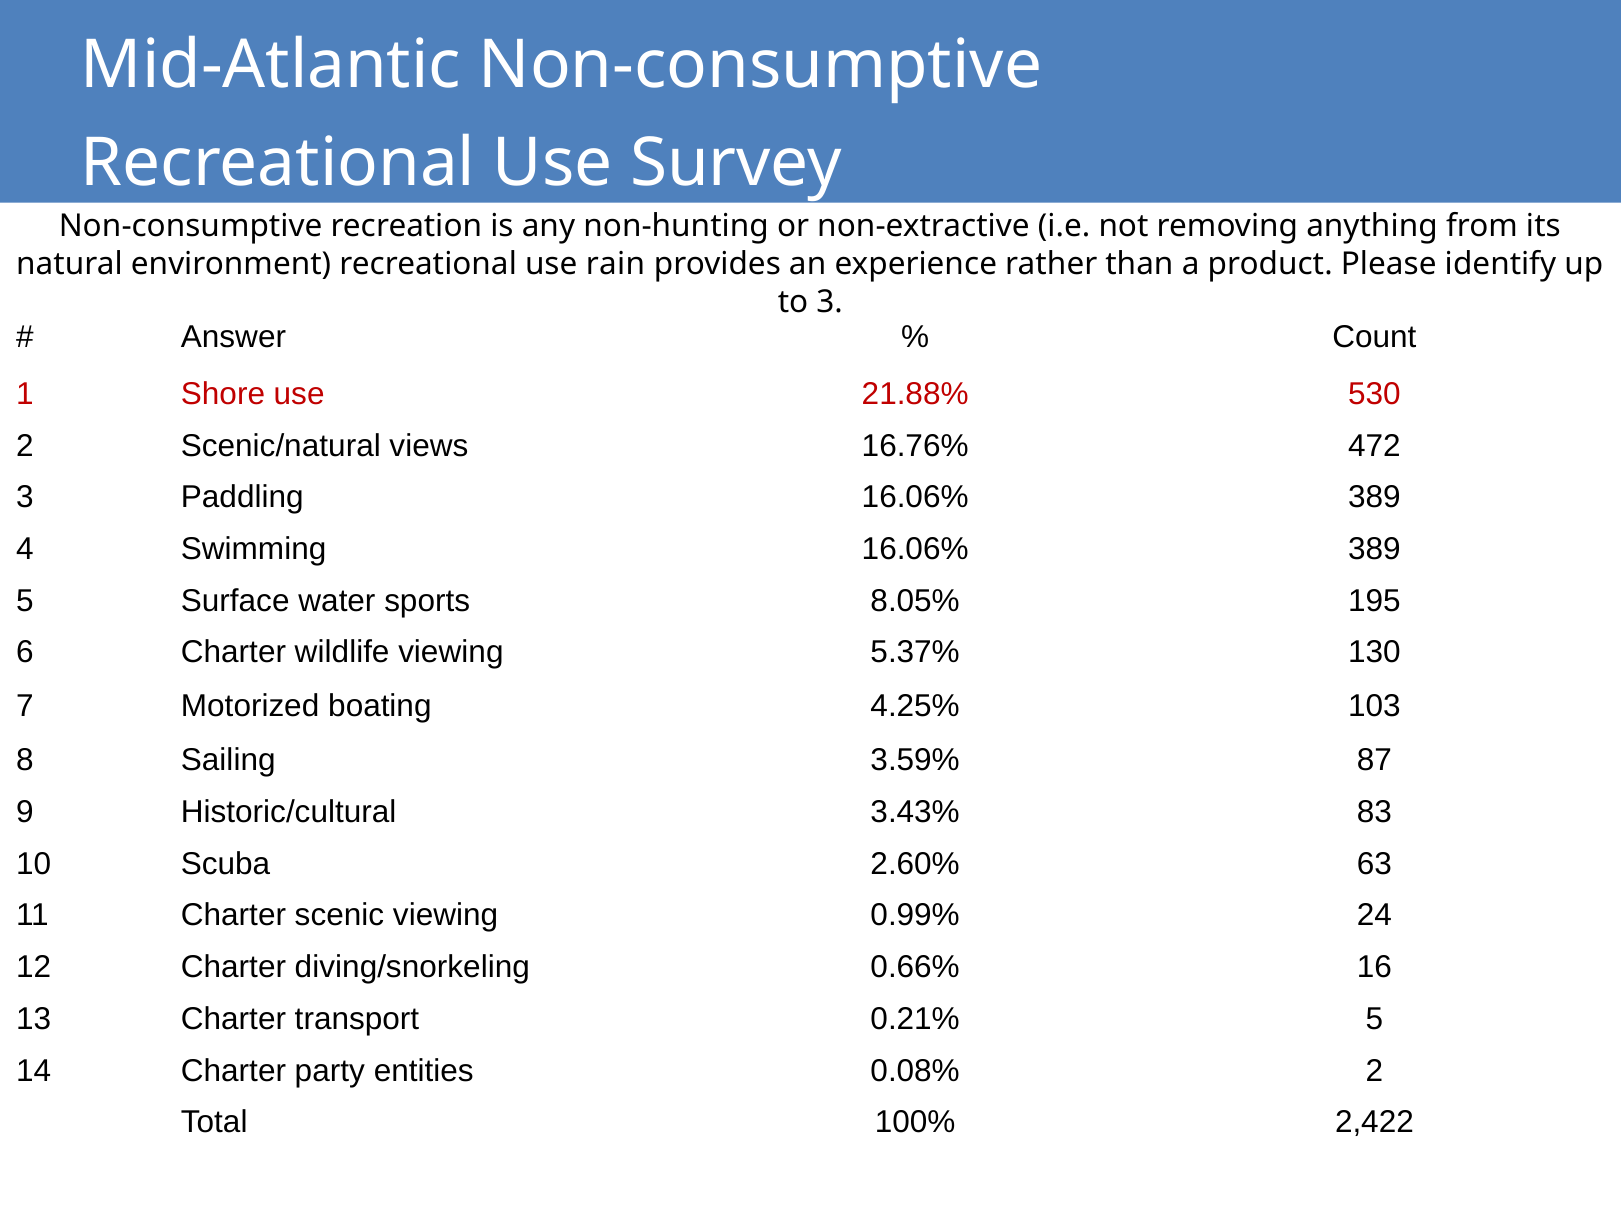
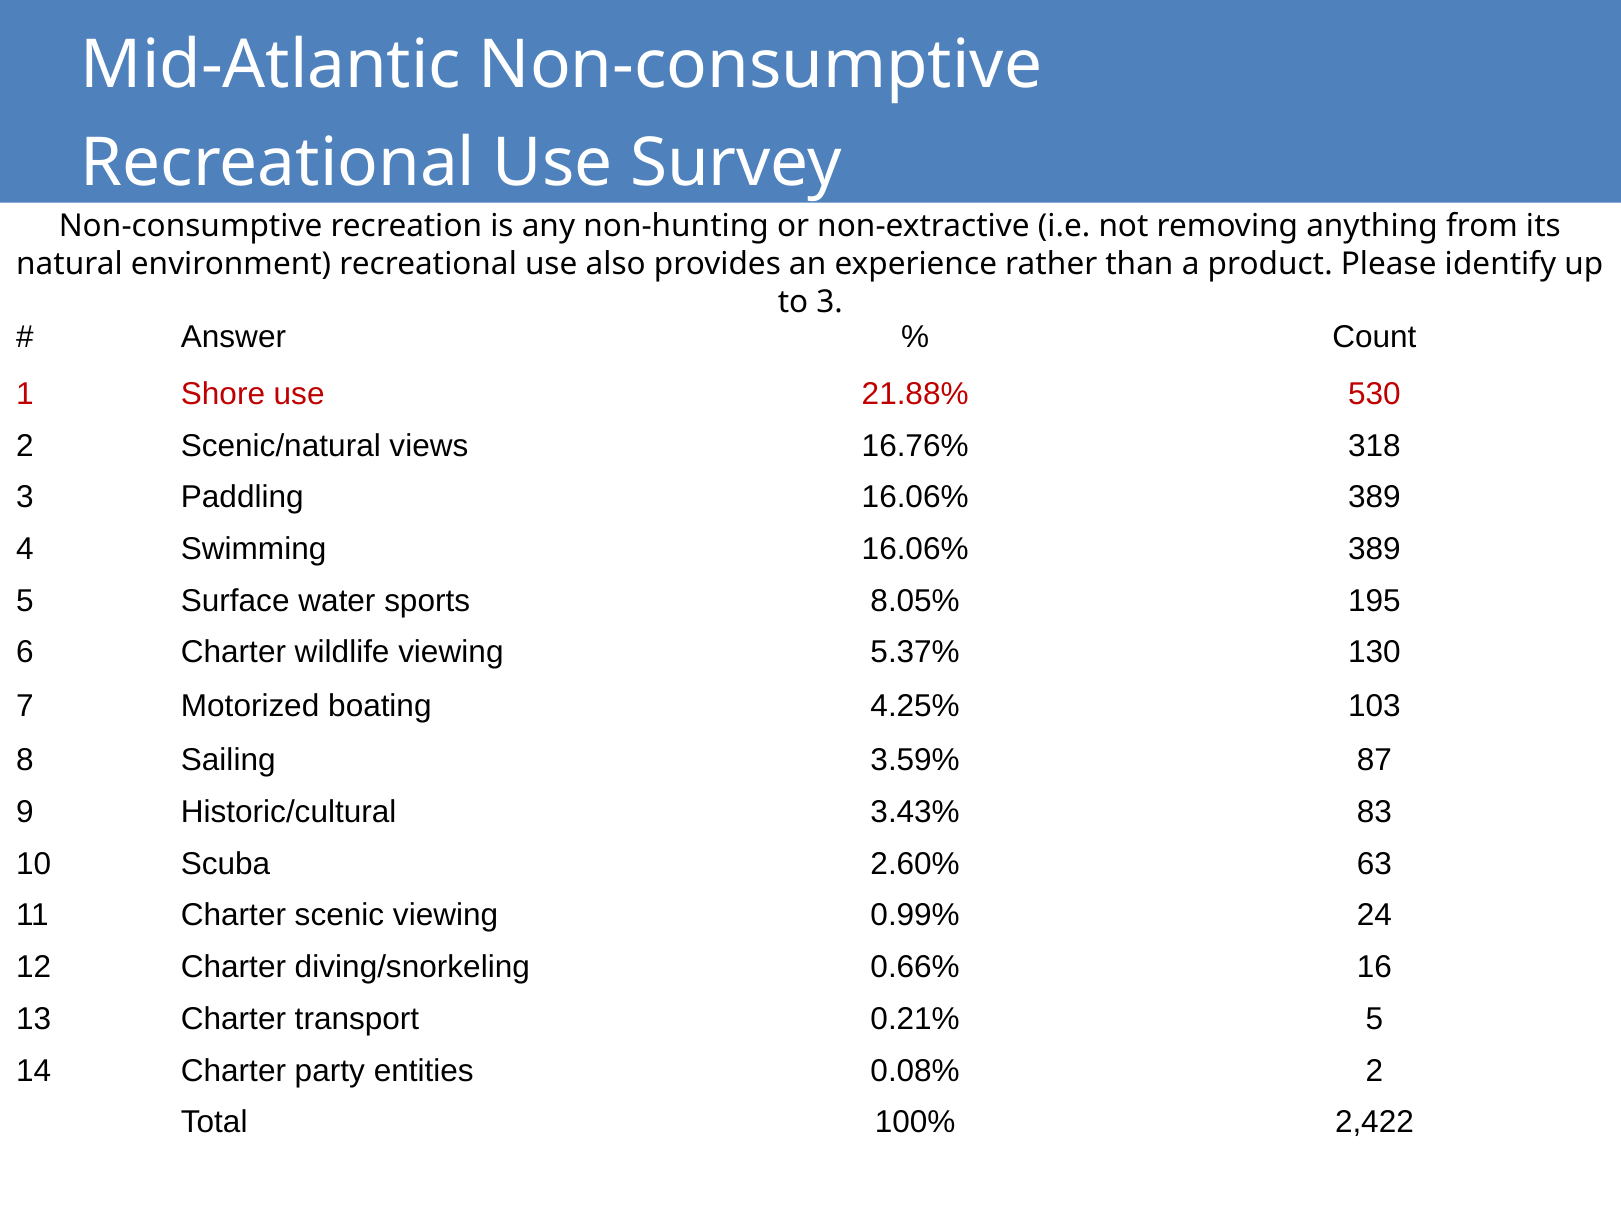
rain: rain -> also
472: 472 -> 318
